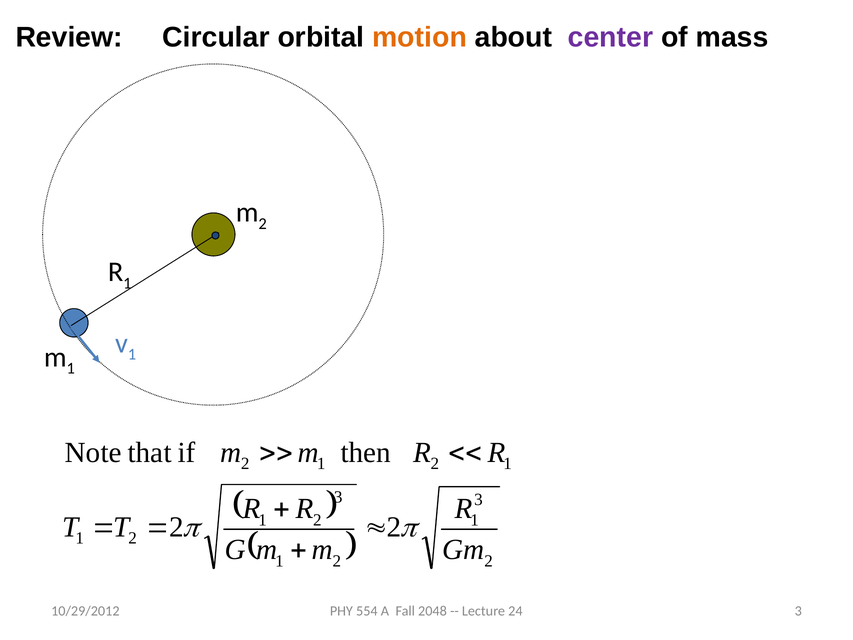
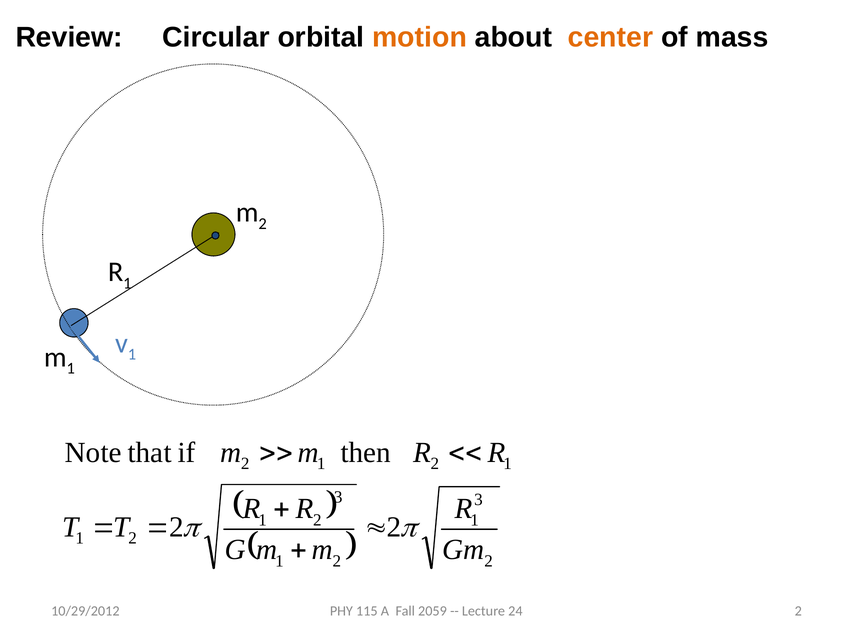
center colour: purple -> orange
554: 554 -> 115
2048: 2048 -> 2059
24 3: 3 -> 2
